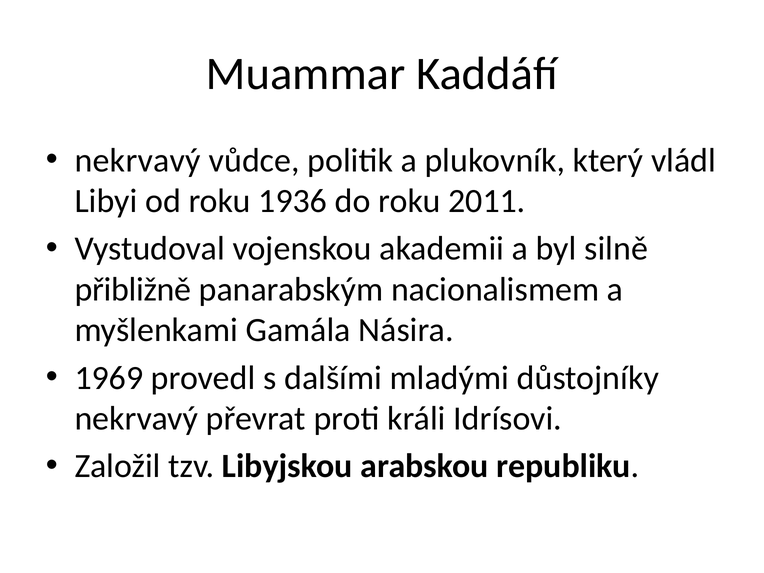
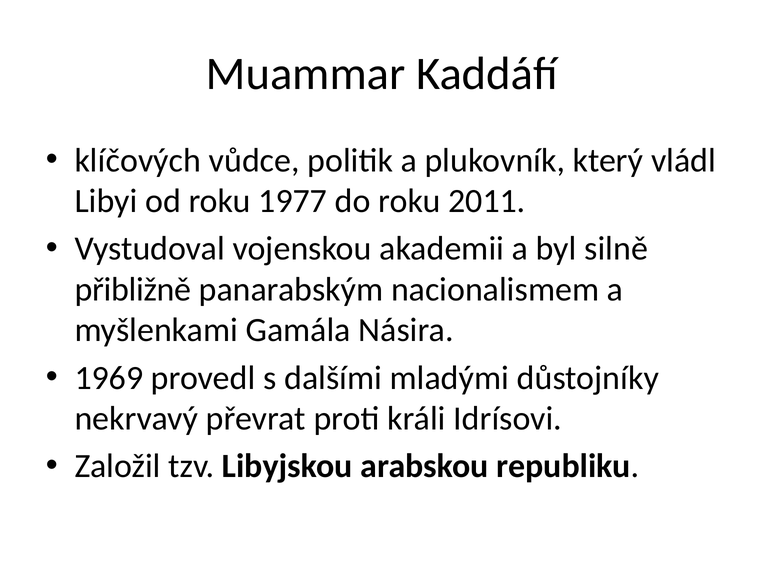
nekrvavý at (138, 160): nekrvavý -> klíčových
1936: 1936 -> 1977
